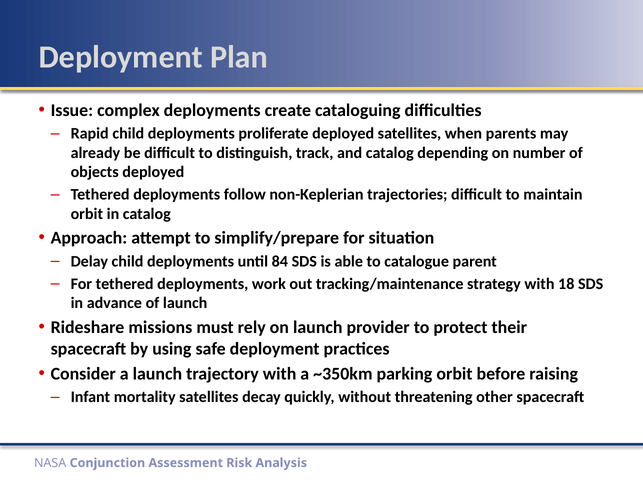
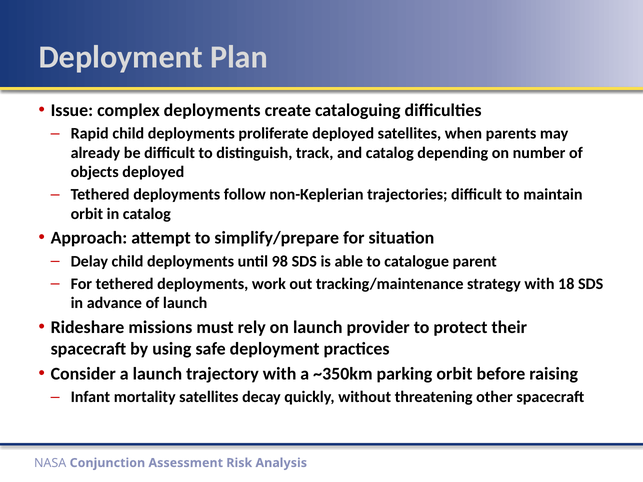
84: 84 -> 98
